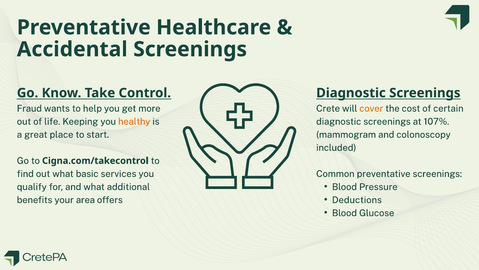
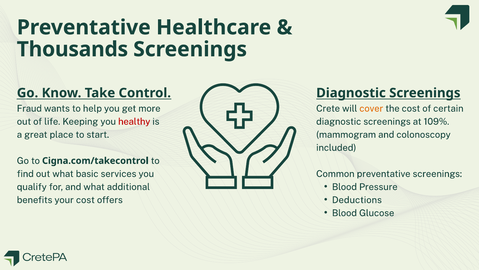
Accidental: Accidental -> Thousands
healthy colour: orange -> red
107%: 107% -> 109%
your area: area -> cost
